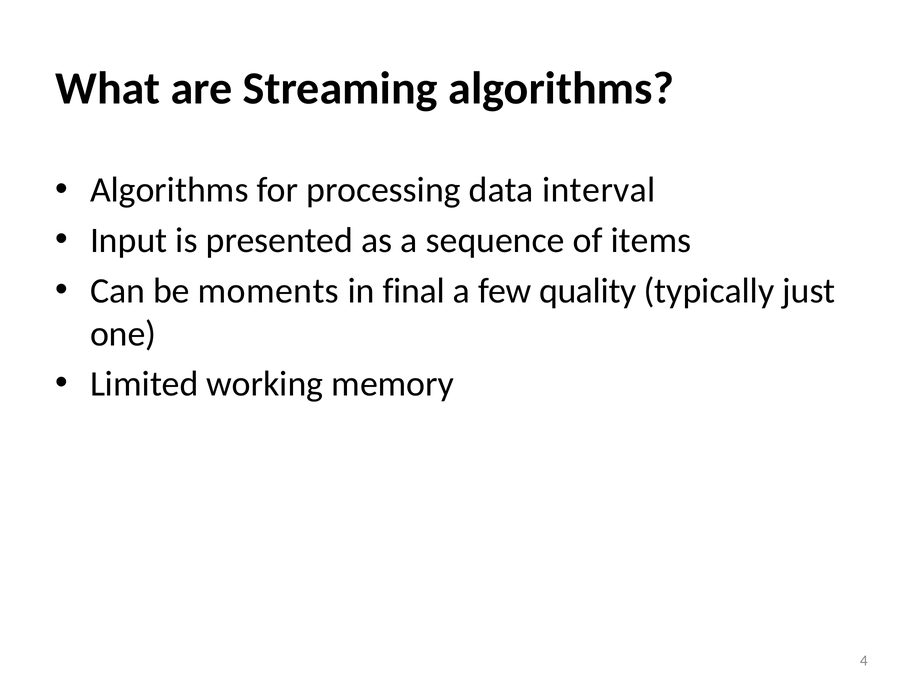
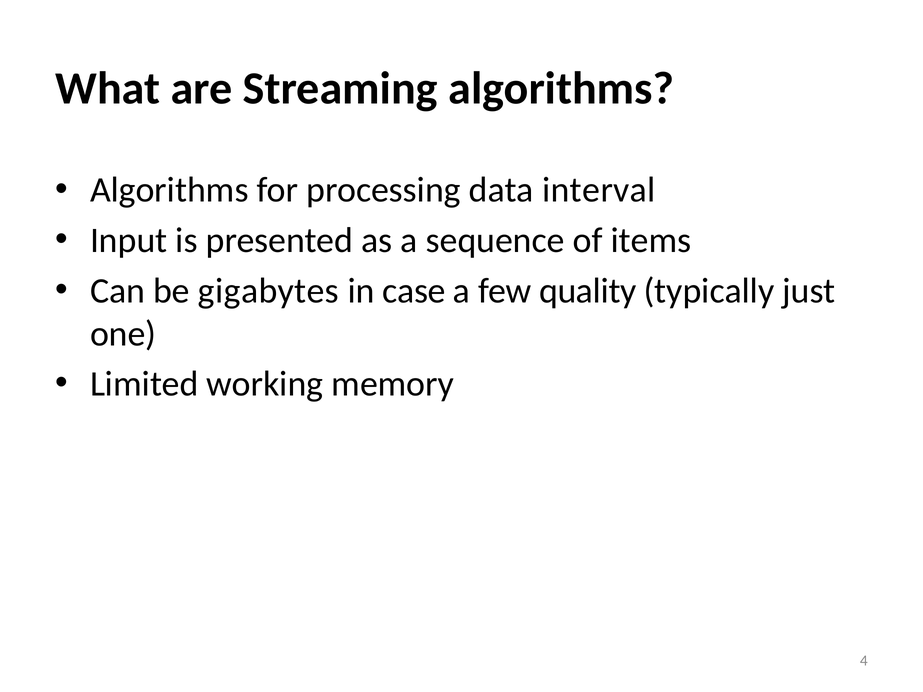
moments: moments -> gigabytes
final: final -> case
